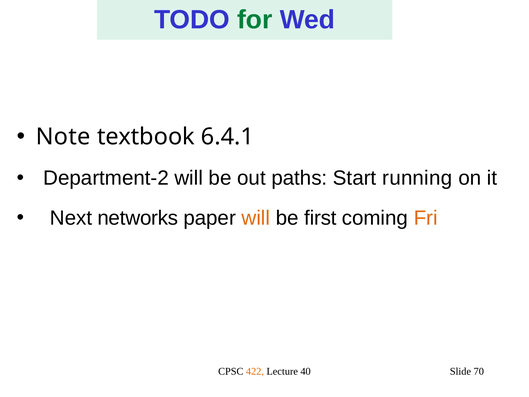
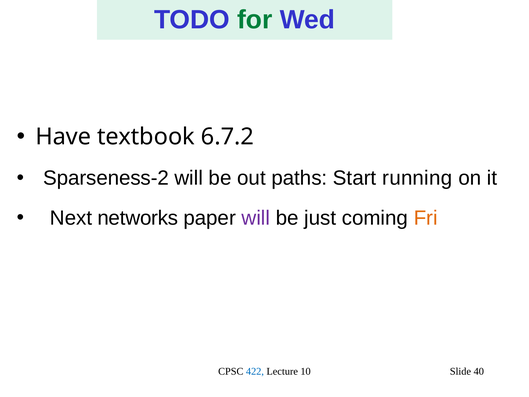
Note: Note -> Have
6.4.1: 6.4.1 -> 6.7.2
Department-2: Department-2 -> Sparseness-2
will at (256, 218) colour: orange -> purple
first: first -> just
422 colour: orange -> blue
40: 40 -> 10
70: 70 -> 40
